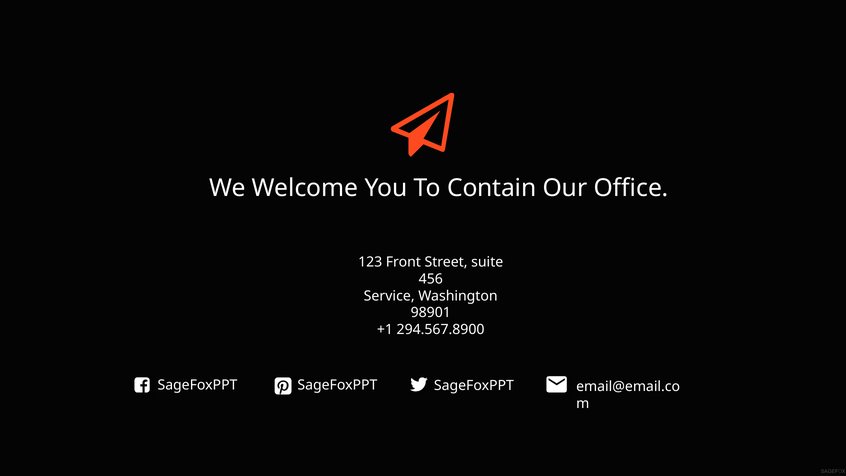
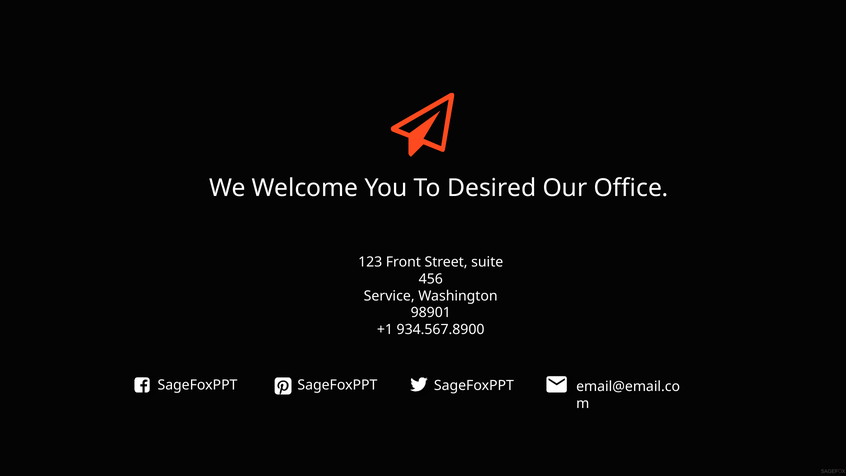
Contain: Contain -> Desired
294.567.8900: 294.567.8900 -> 934.567.8900
